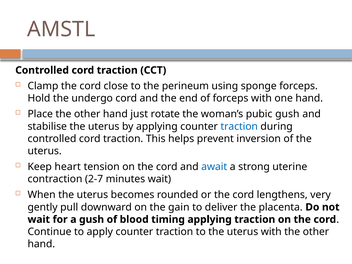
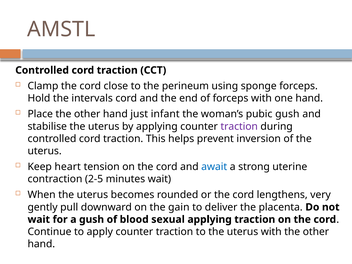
undergo: undergo -> intervals
rotate: rotate -> infant
traction at (239, 126) colour: blue -> purple
2-7: 2-7 -> 2-5
timing: timing -> sexual
